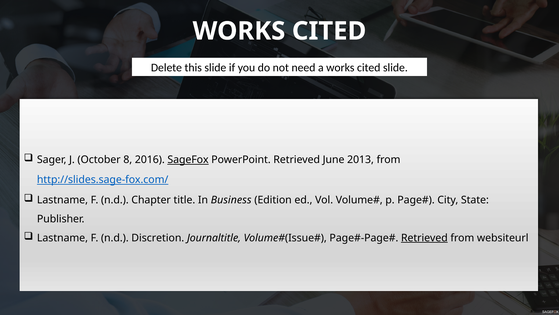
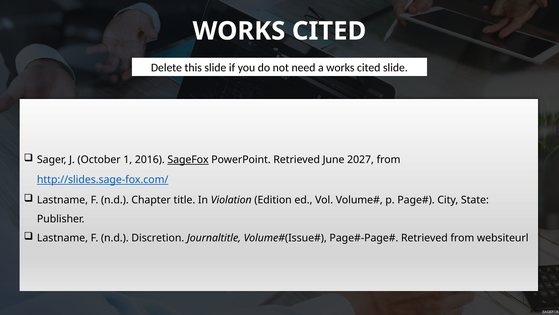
8: 8 -> 1
2013: 2013 -> 2027
Business: Business -> Violation
Retrieved at (424, 238) underline: present -> none
